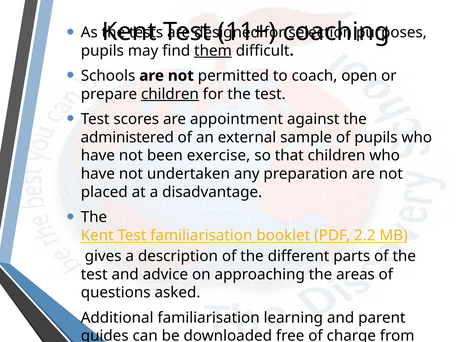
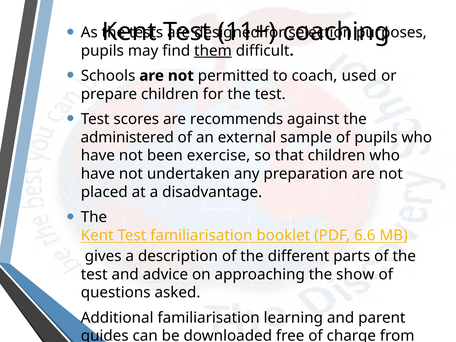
open: open -> used
children at (170, 94) underline: present -> none
appointment: appointment -> recommends
2.2: 2.2 -> 6.6
areas: areas -> show
